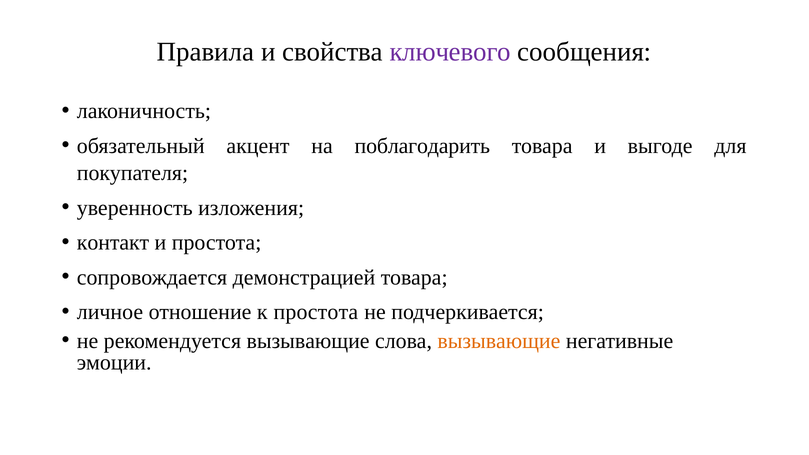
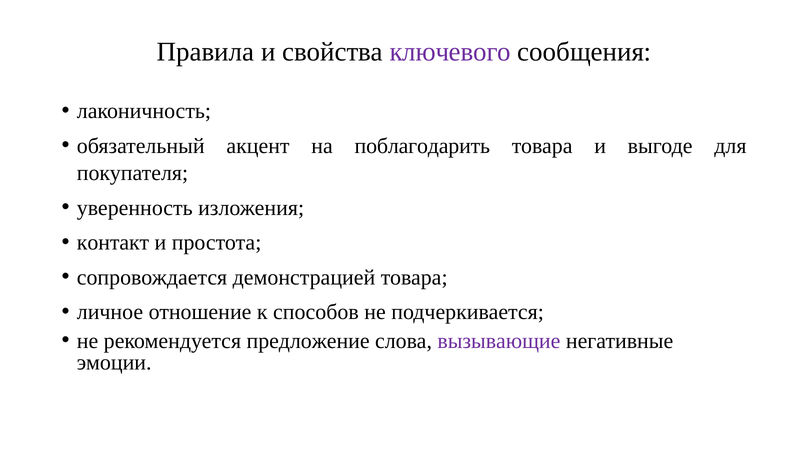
к простота: простота -> способов
рекомендуется вызывающие: вызывающие -> предложение
вызывающие at (499, 341) colour: orange -> purple
